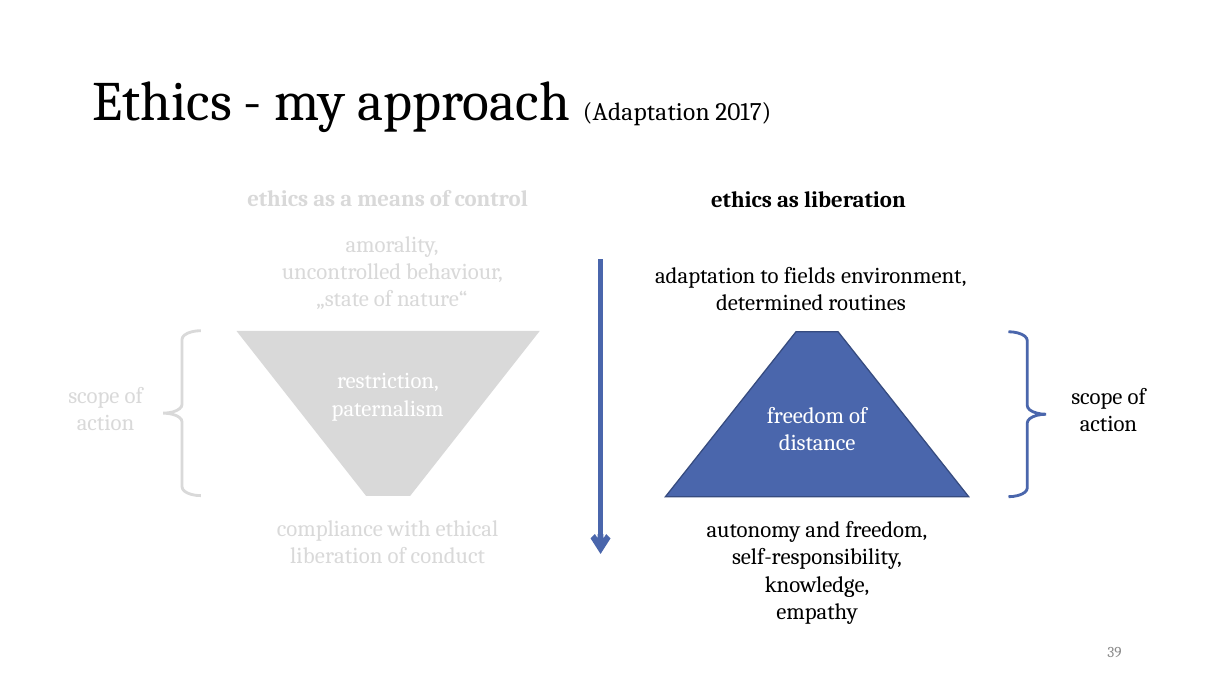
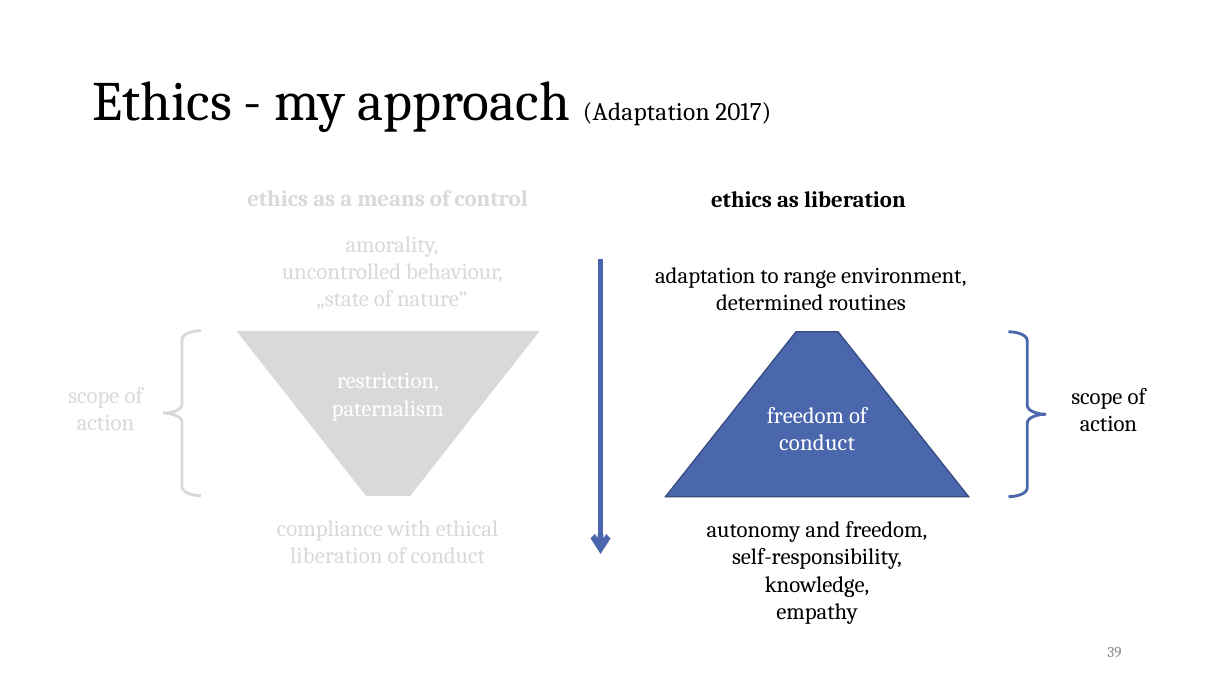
fields: fields -> range
distance at (817, 443): distance -> conduct
